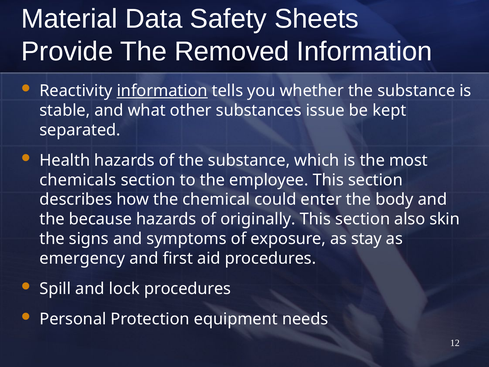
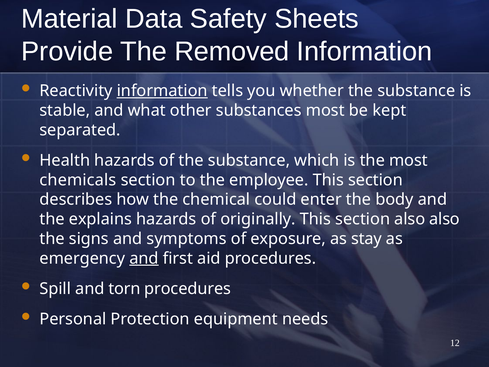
substances issue: issue -> most
because: because -> explains
also skin: skin -> also
and at (144, 258) underline: none -> present
lock: lock -> torn
